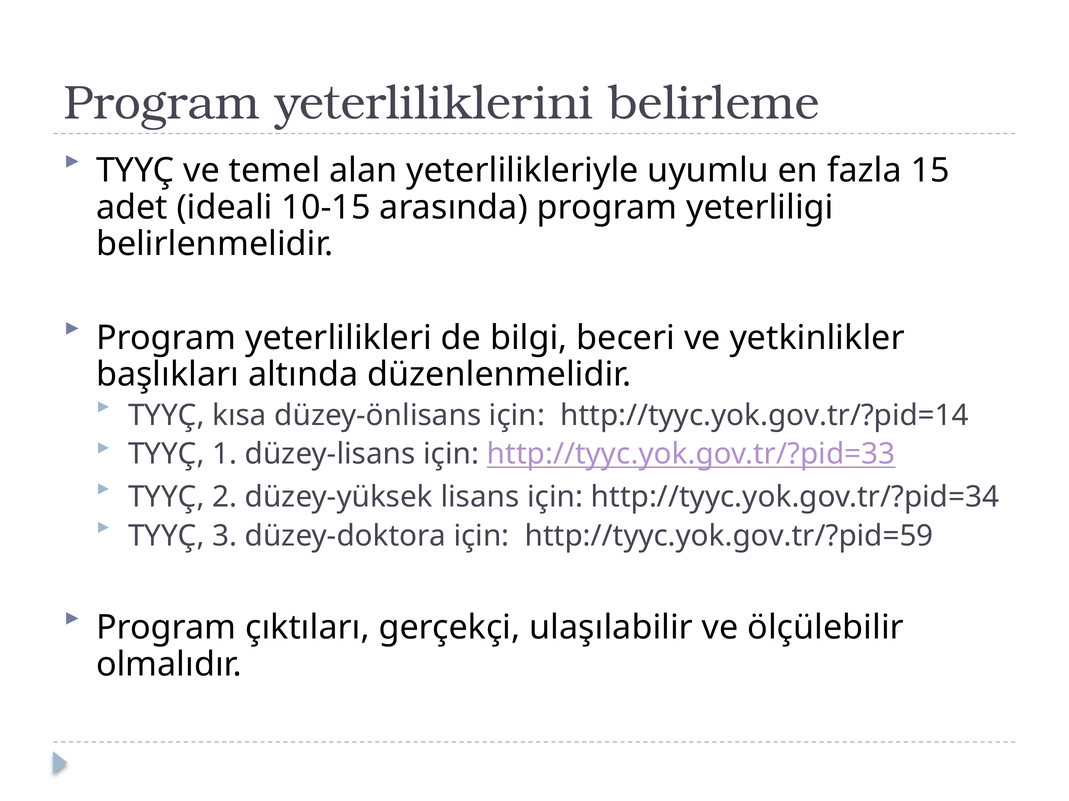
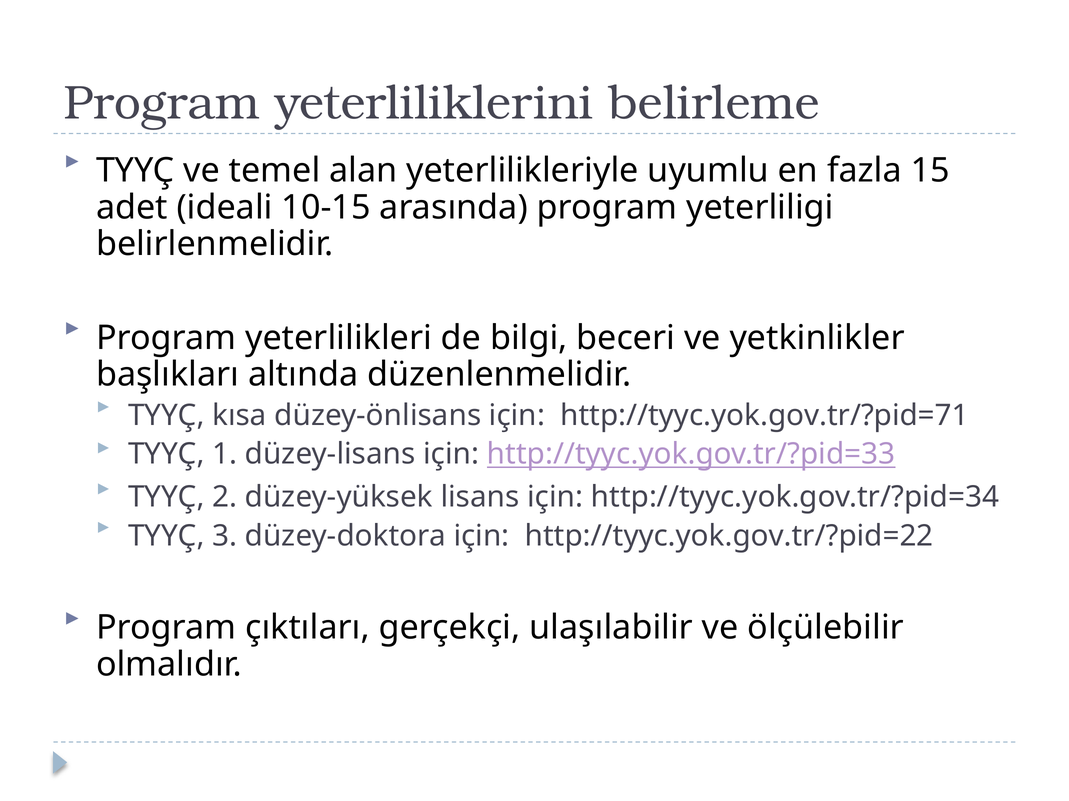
http://tyyc.yok.gov.tr/?pid=14: http://tyyc.yok.gov.tr/?pid=14 -> http://tyyc.yok.gov.tr/?pid=71
http://tyyc.yok.gov.tr/?pid=59: http://tyyc.yok.gov.tr/?pid=59 -> http://tyyc.yok.gov.tr/?pid=22
